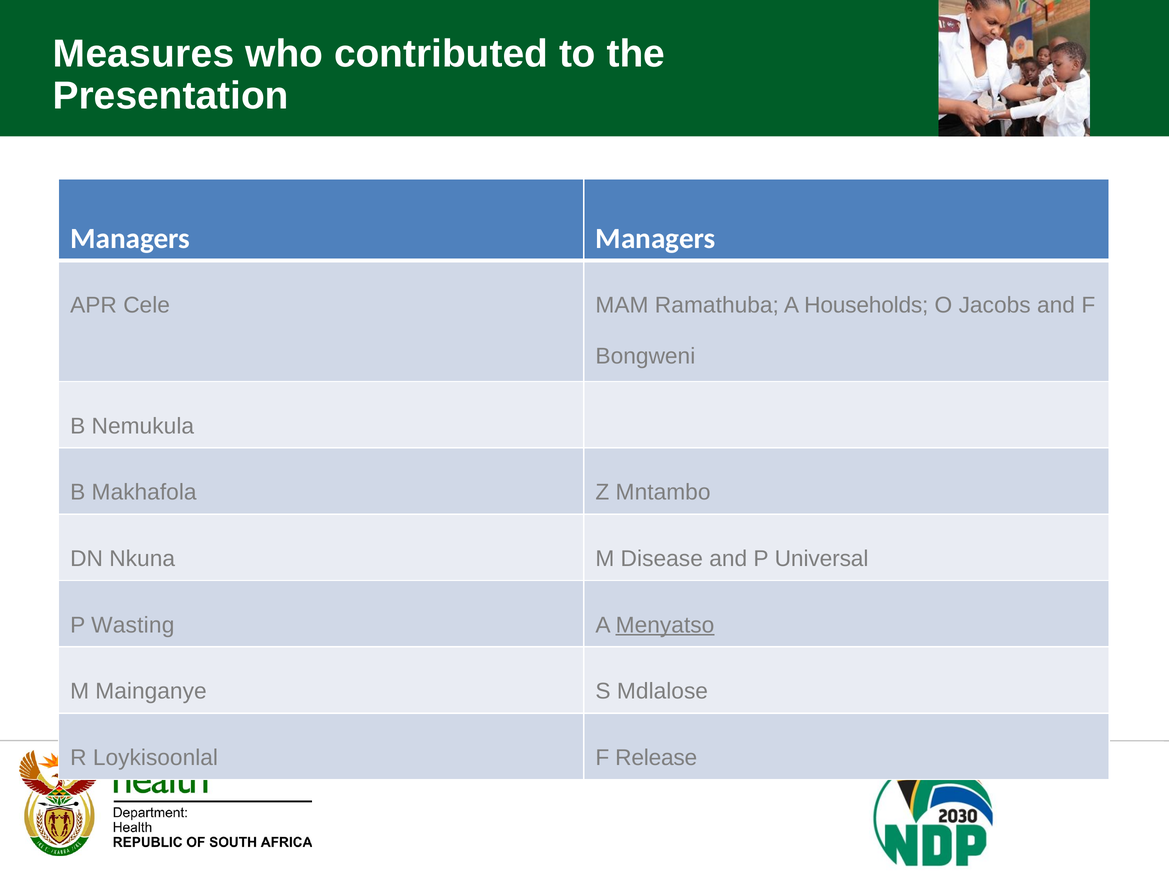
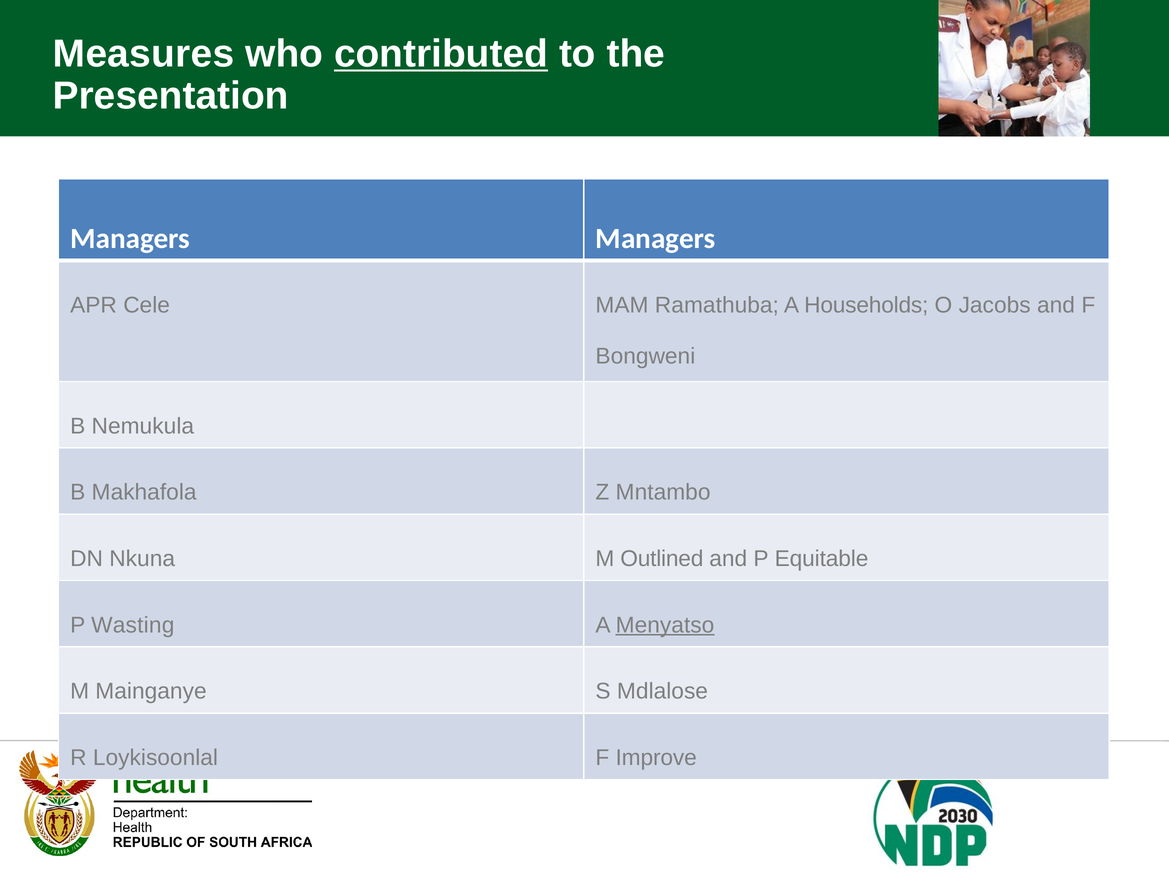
contributed underline: none -> present
Disease: Disease -> Outlined
Universal: Universal -> Equitable
Release: Release -> Improve
